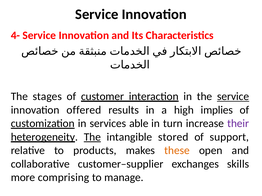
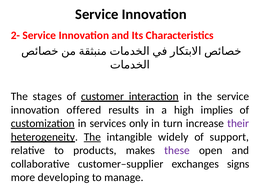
4-: 4- -> 2-
service at (233, 97) underline: present -> none
able: able -> only
stored: stored -> widely
these colour: orange -> purple
skills: skills -> signs
comprising: comprising -> developing
